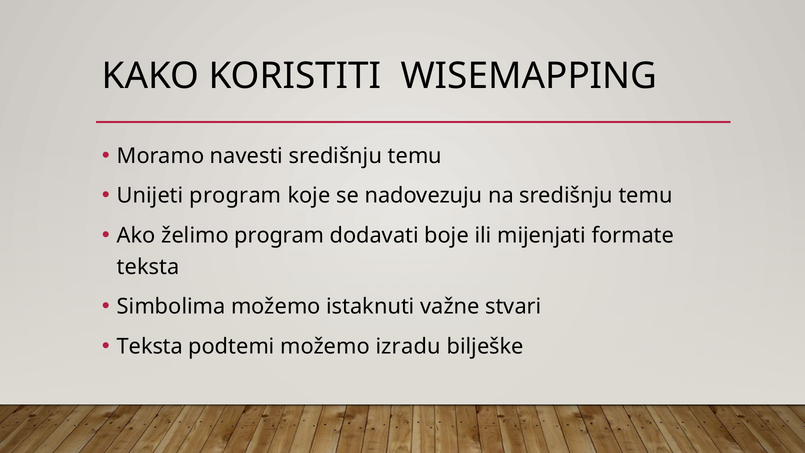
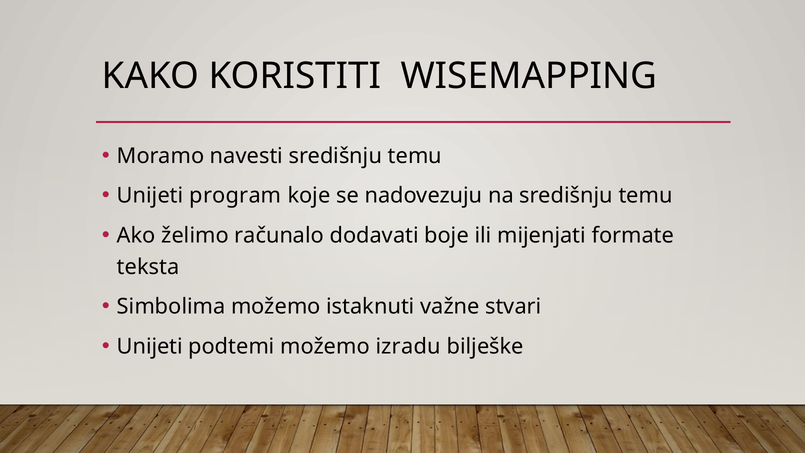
želimo program: program -> računalo
Teksta at (150, 346): Teksta -> Unijeti
